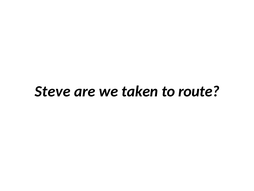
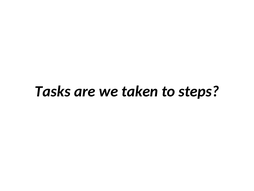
Steve: Steve -> Tasks
route: route -> steps
